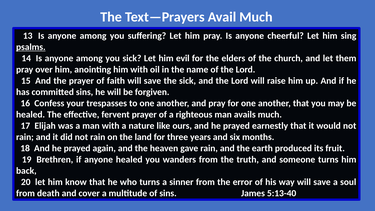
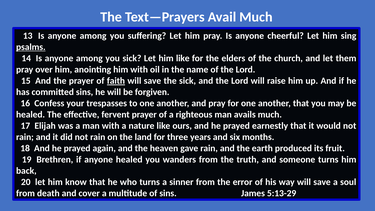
him evil: evil -> like
faith underline: none -> present
5:13-40: 5:13-40 -> 5:13-29
